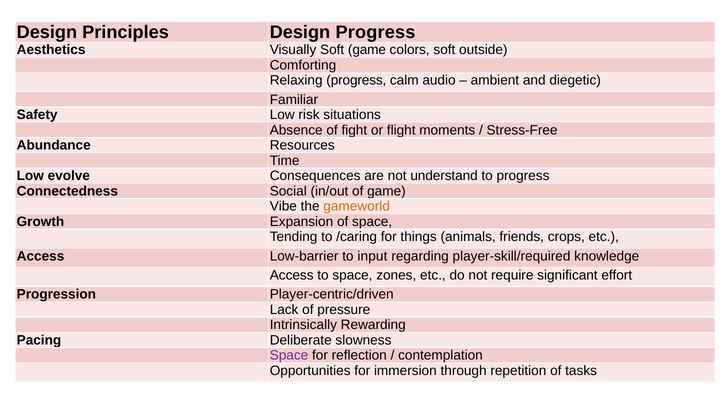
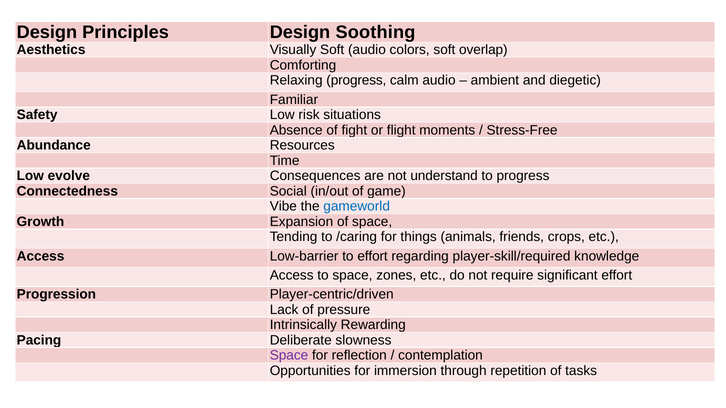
Design Progress: Progress -> Soothing
Soft game: game -> audio
outside: outside -> overlap
gameworld colour: orange -> blue
to input: input -> effort
